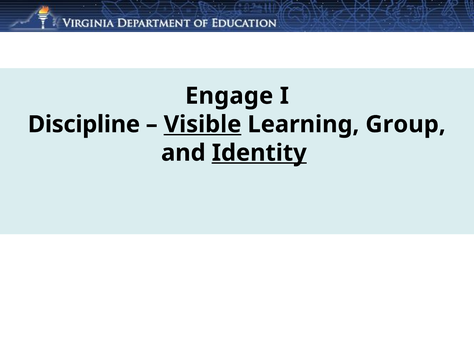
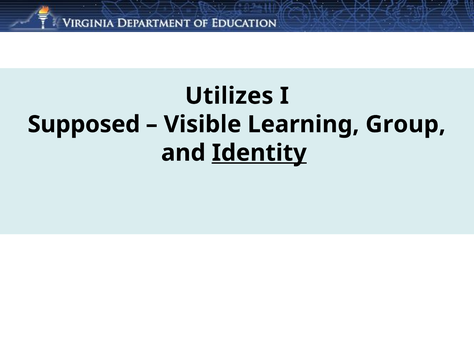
Engage: Engage -> Utilizes
Discipline: Discipline -> Supposed
Visible underline: present -> none
